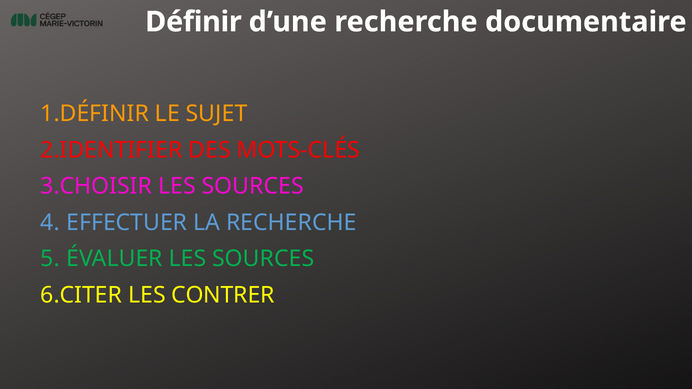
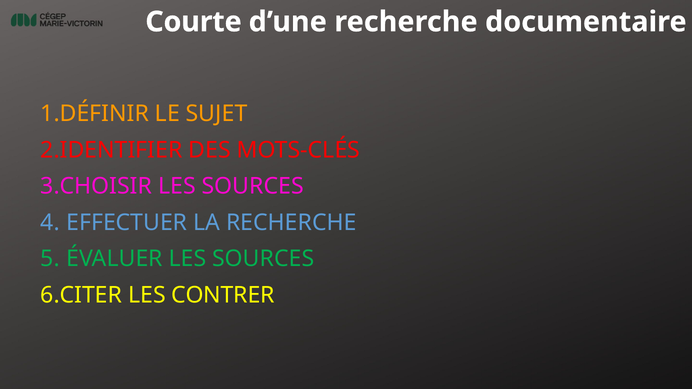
Définir: Définir -> Courte
